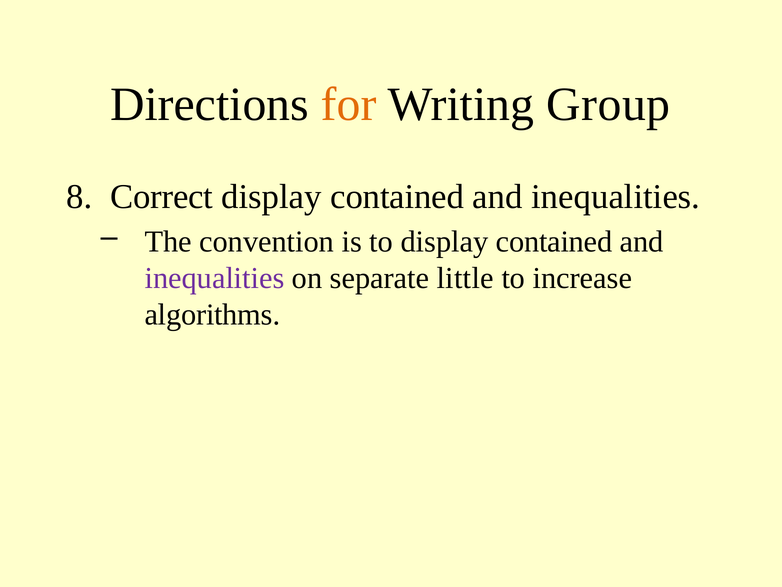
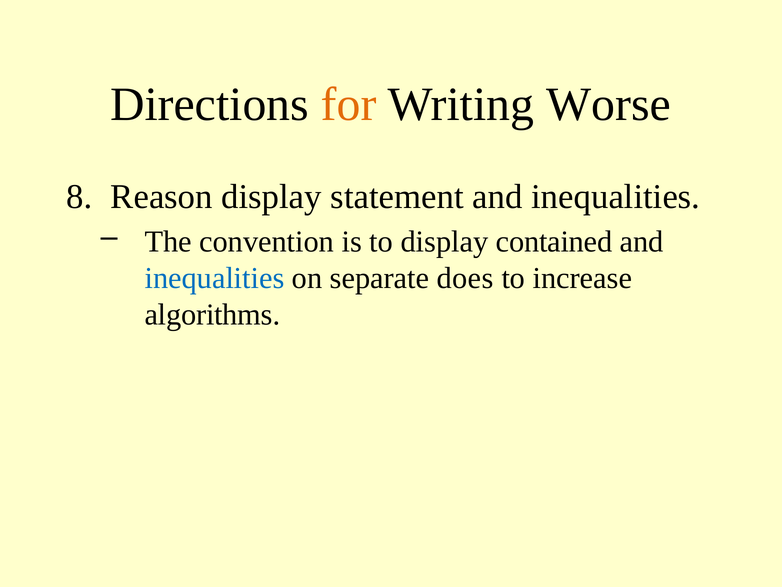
Group: Group -> Worse
Correct: Correct -> Reason
contained at (397, 197): contained -> statement
inequalities at (215, 278) colour: purple -> blue
little: little -> does
